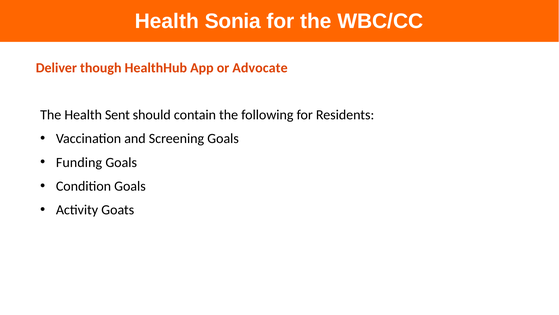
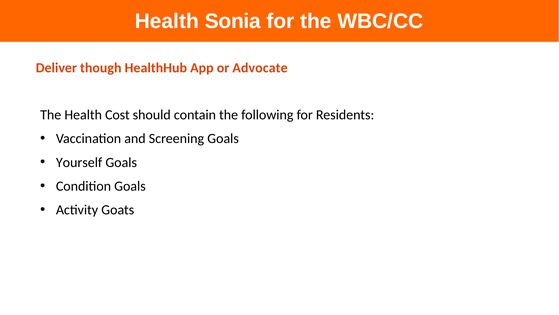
Sent: Sent -> Cost
Funding: Funding -> Yourself
